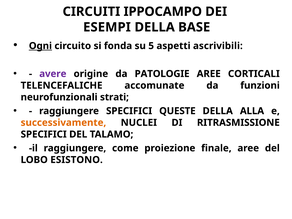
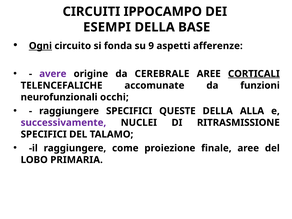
5: 5 -> 9
ascrivibili: ascrivibili -> afferenze
PATOLOGIE: PATOLOGIE -> CEREBRALE
CORTICALI underline: none -> present
strati: strati -> occhi
successivamente colour: orange -> purple
ESISTONO: ESISTONO -> PRIMARIA
